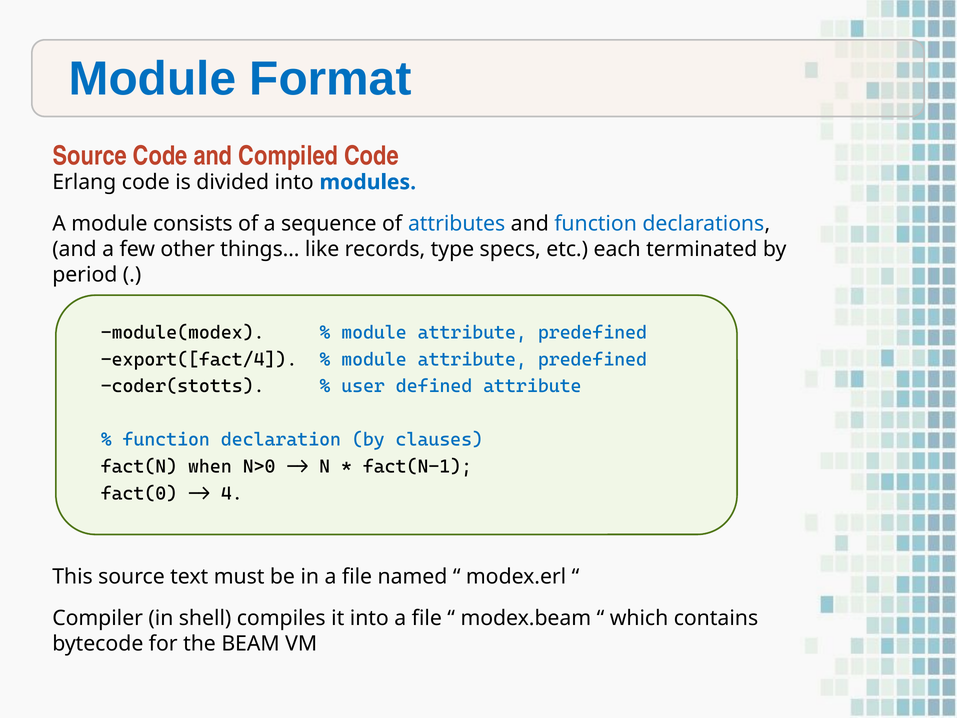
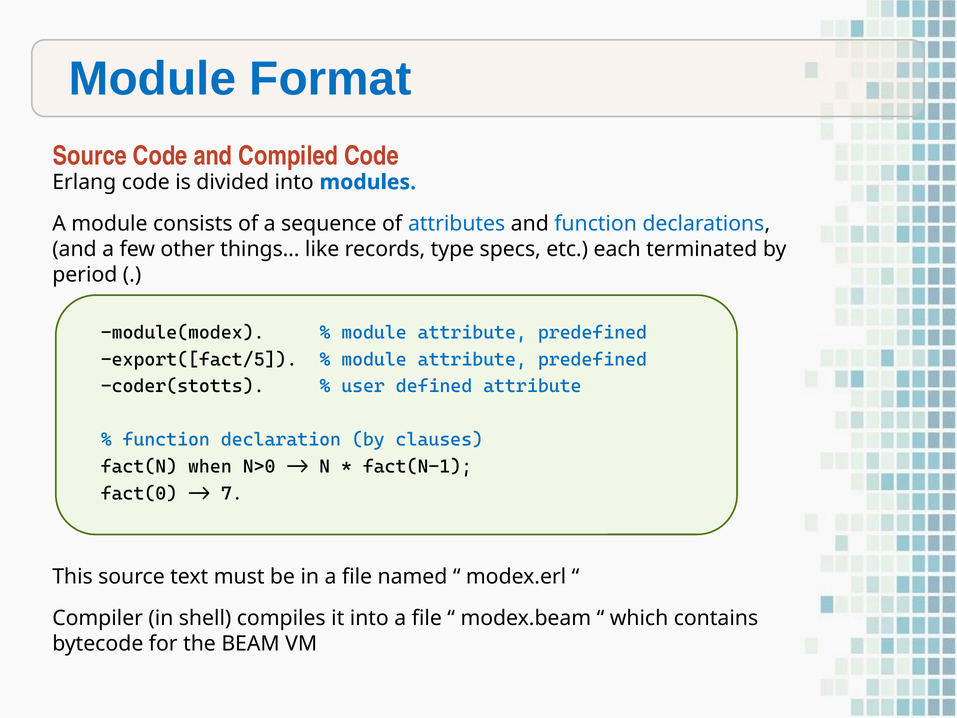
export([fact/4: export([fact/4 -> export([fact/5
4: 4 -> 7
